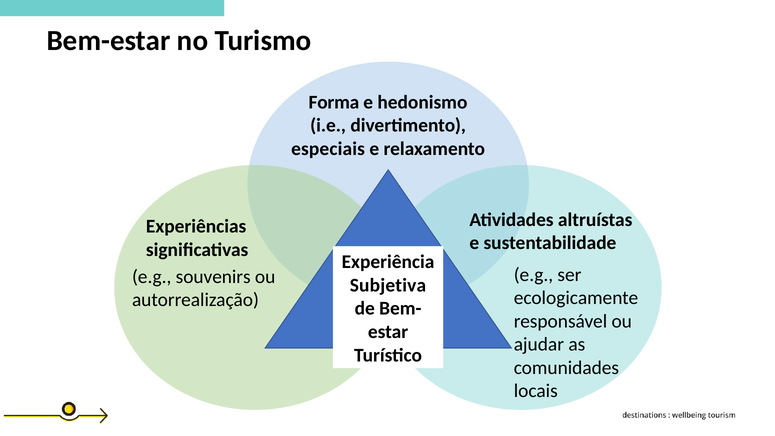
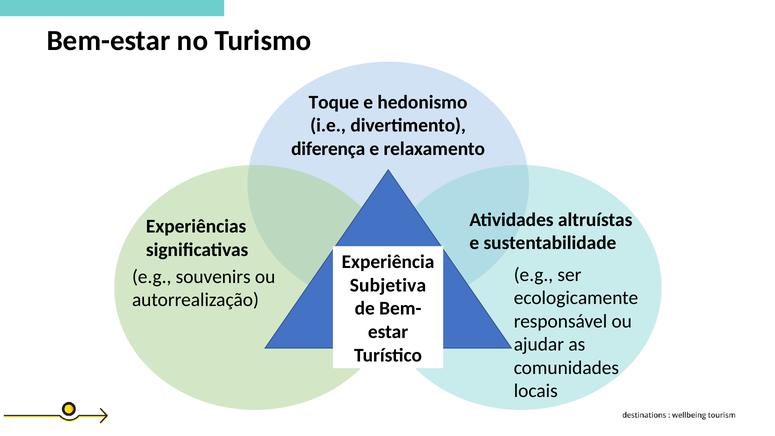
Forma: Forma -> Toque
especiais: especiais -> diferença
